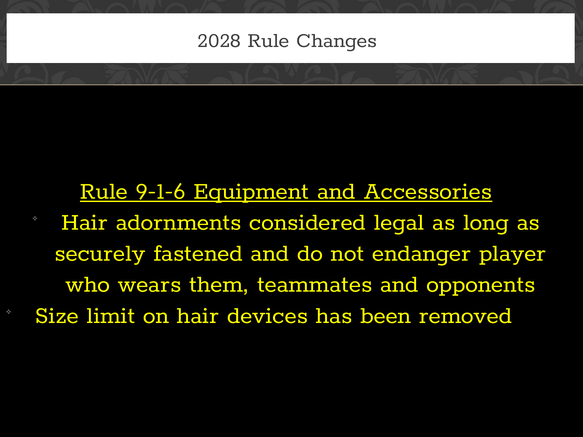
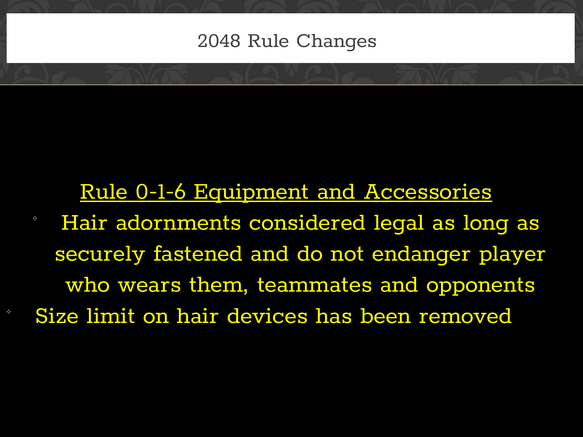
2028: 2028 -> 2048
9-1-6: 9-1-6 -> 0-1-6
